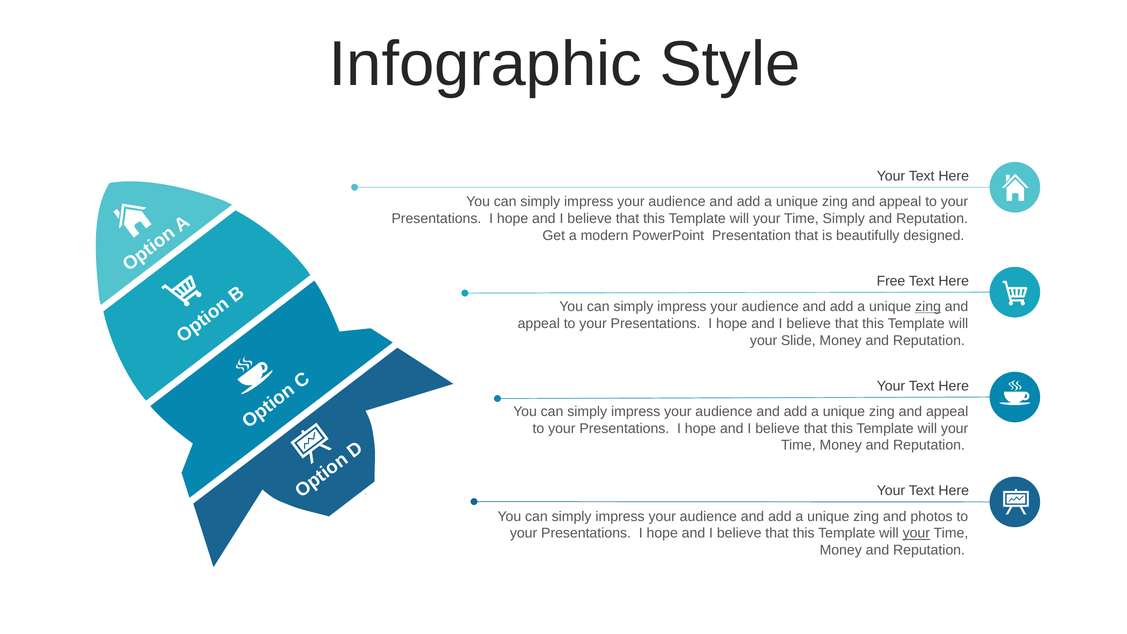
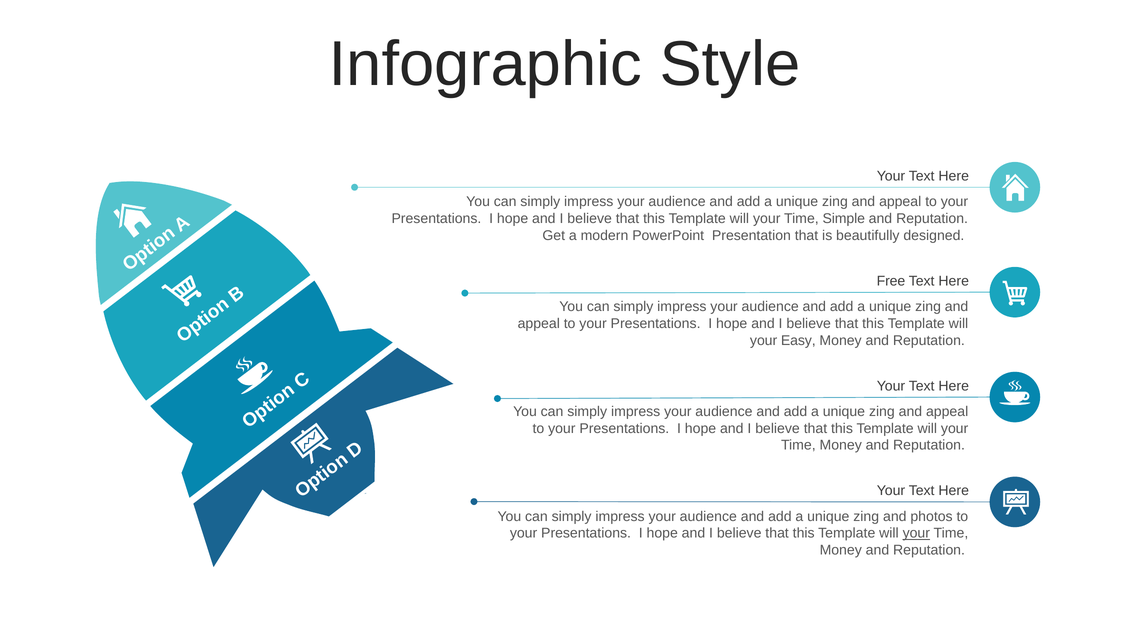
Time Simply: Simply -> Simple
zing at (928, 307) underline: present -> none
Slide: Slide -> Easy
